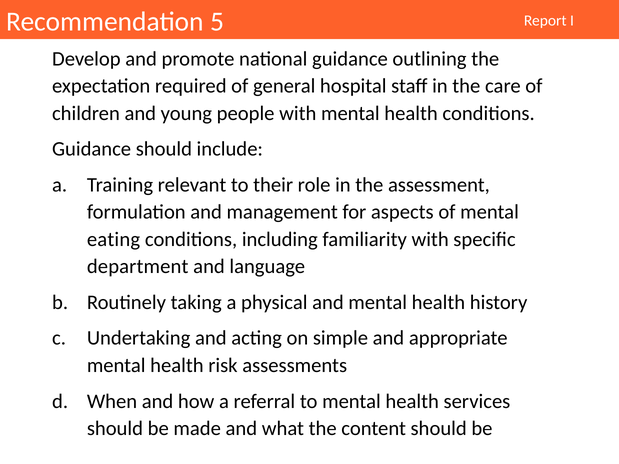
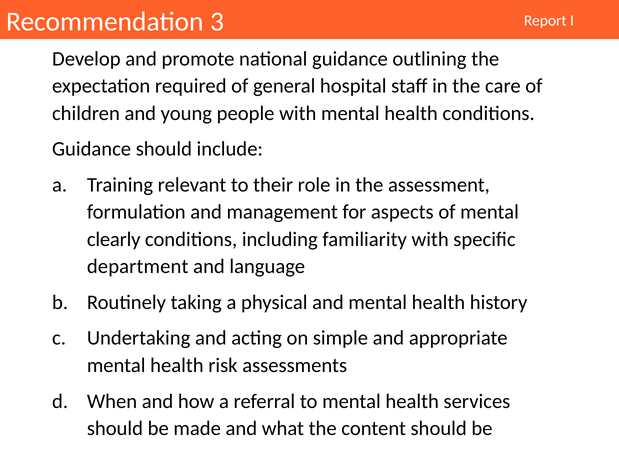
5: 5 -> 3
eating: eating -> clearly
